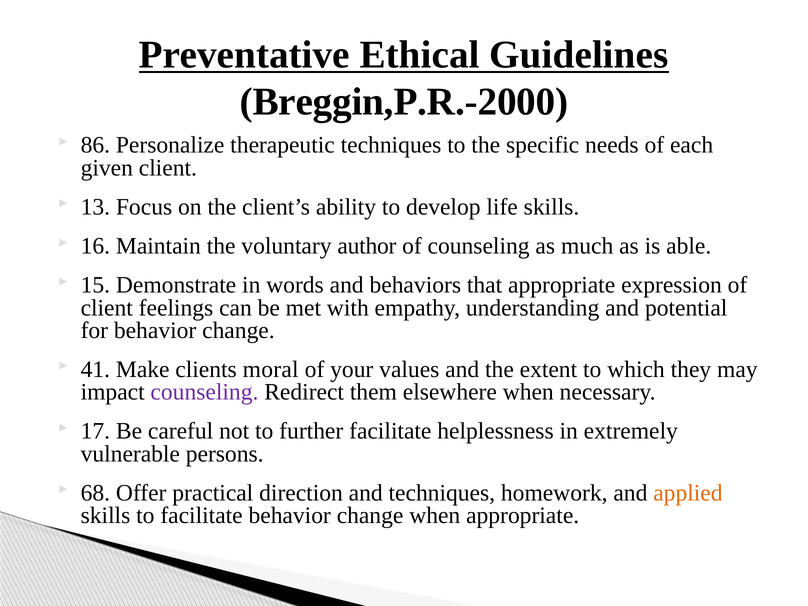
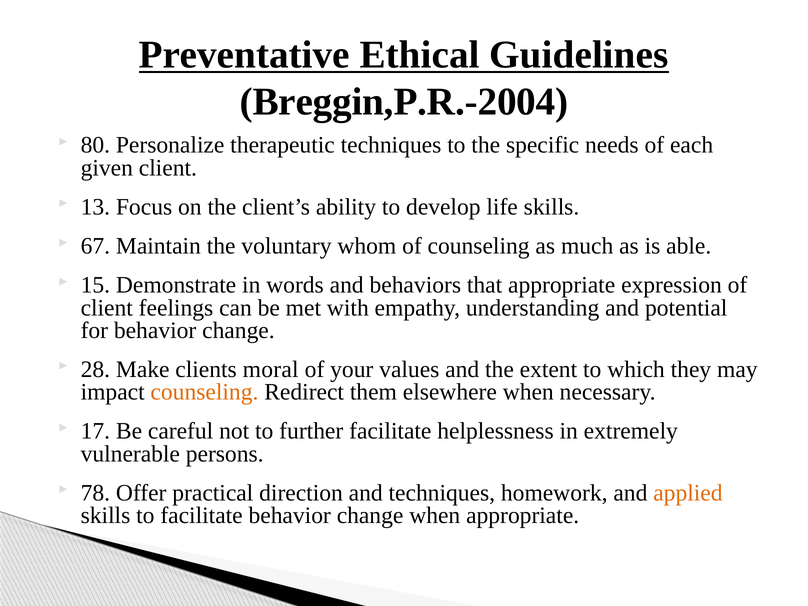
Breggin,P.R.-2000: Breggin,P.R.-2000 -> Breggin,P.R.-2004
86: 86 -> 80
16: 16 -> 67
author: author -> whom
41: 41 -> 28
counseling at (204, 392) colour: purple -> orange
68: 68 -> 78
